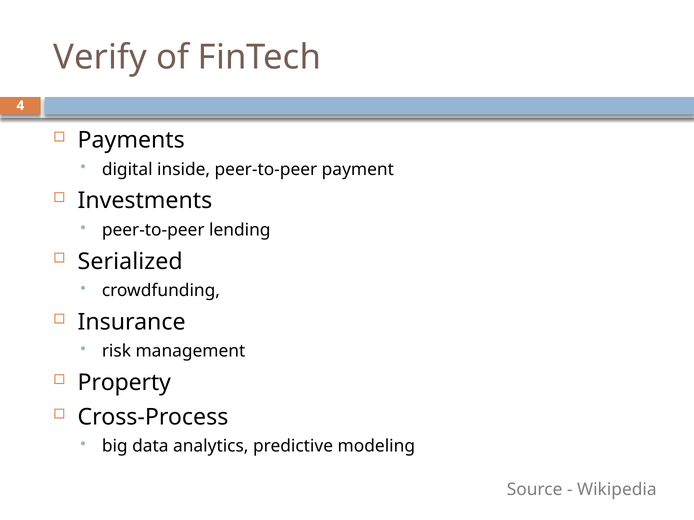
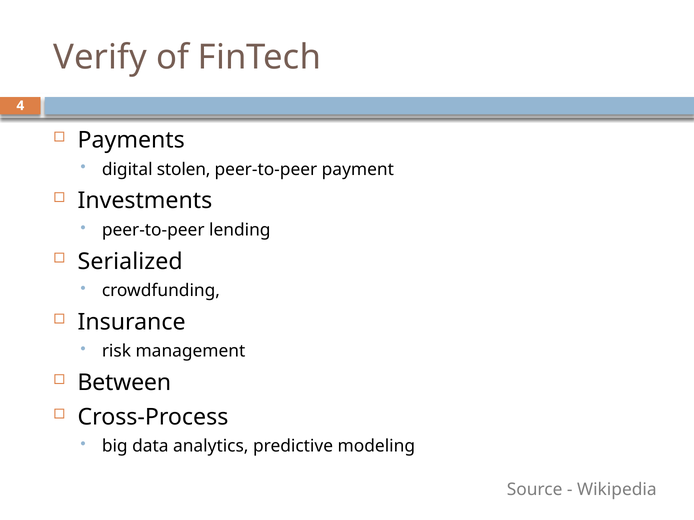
inside: inside -> stolen
Property: Property -> Between
